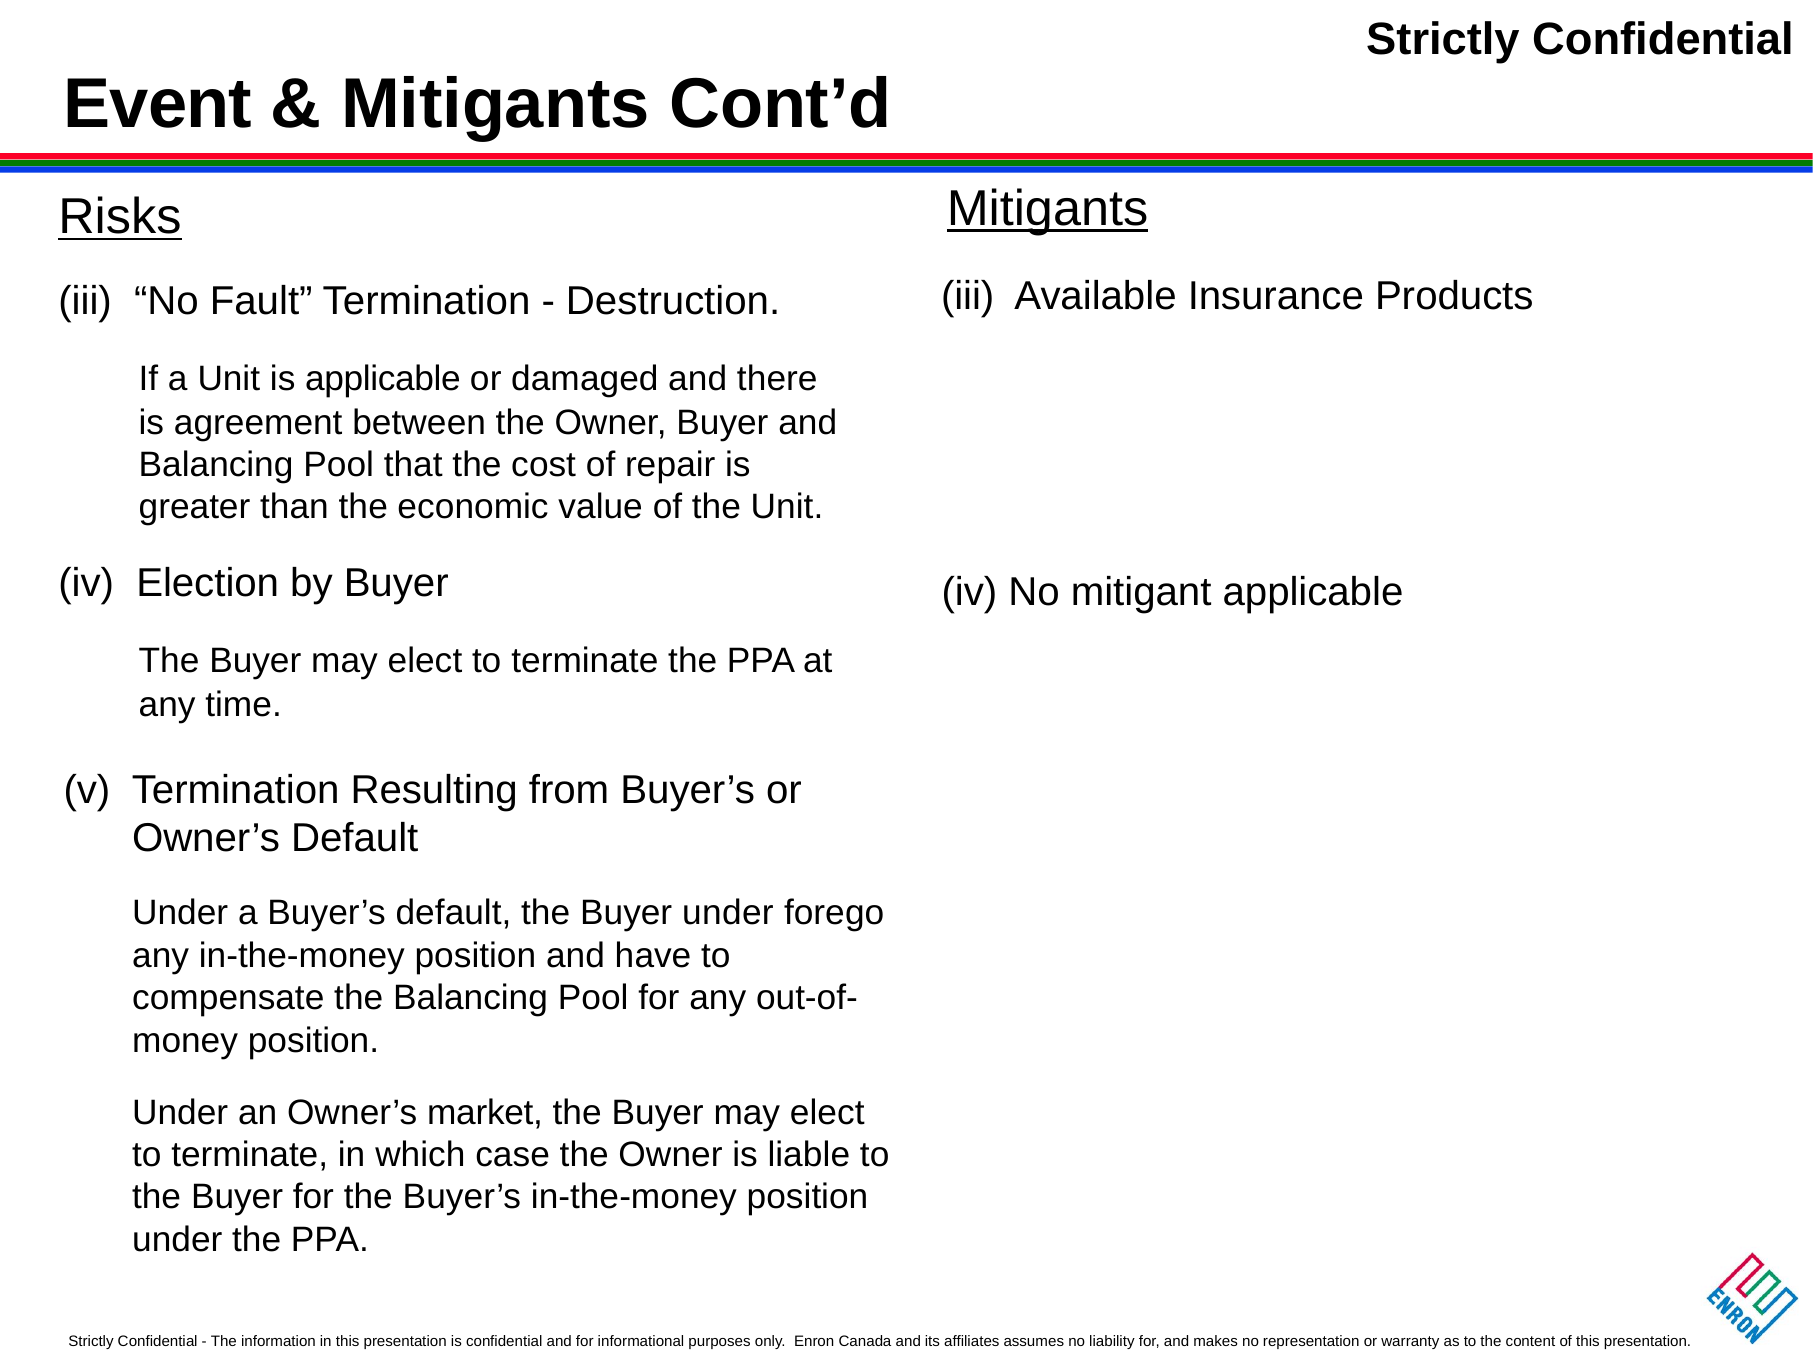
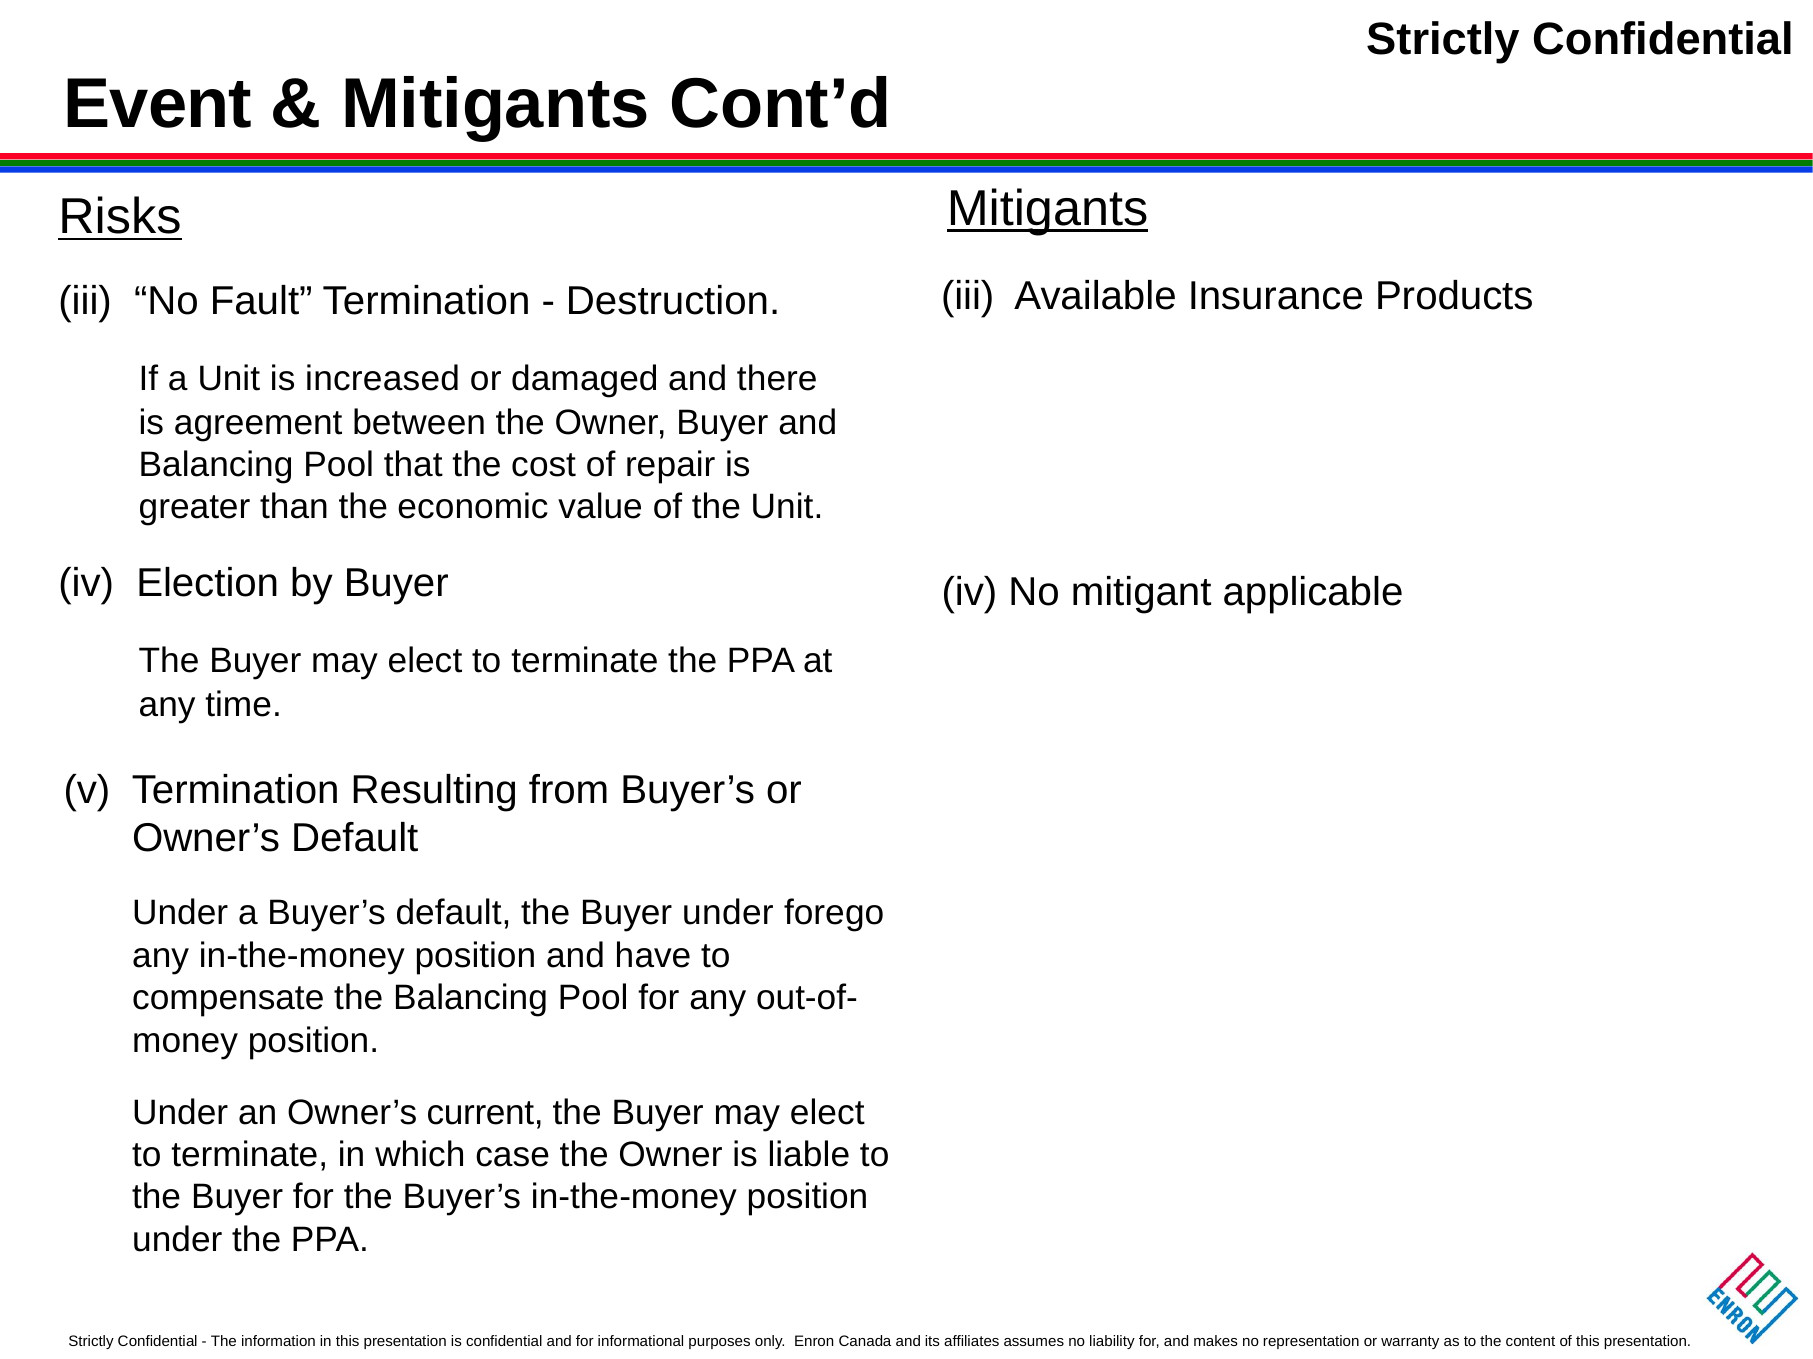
is applicable: applicable -> increased
market: market -> current
